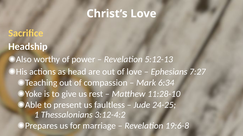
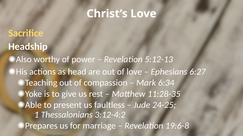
7:27: 7:27 -> 6:27
11:28-10: 11:28-10 -> 11:28-35
